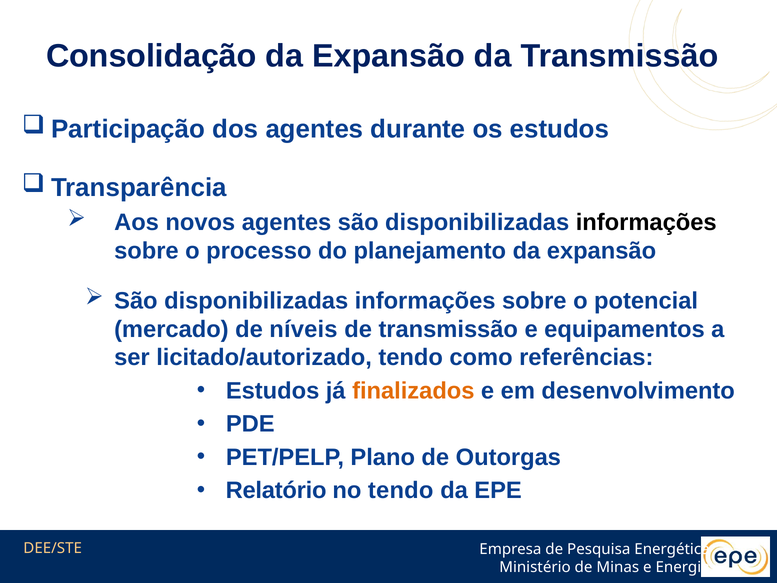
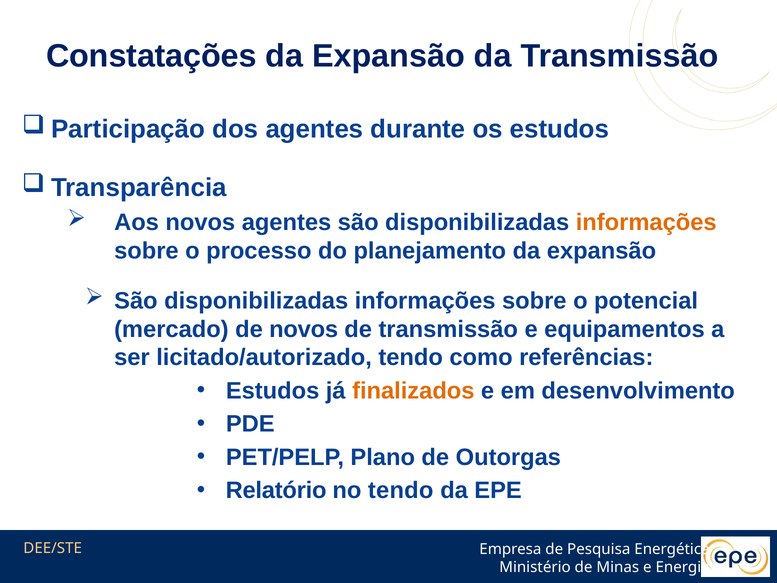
Consolidação: Consolidação -> Constatações
informações at (646, 222) colour: black -> orange
de níveis: níveis -> novos
